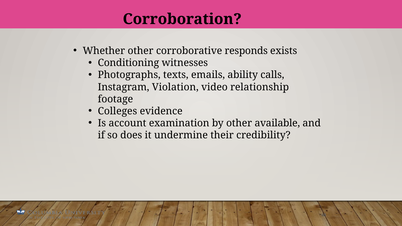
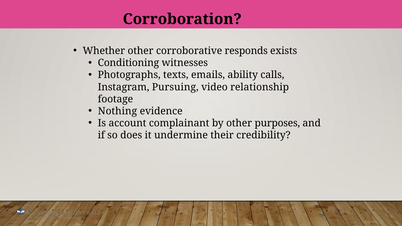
Violation: Violation -> Pursuing
Colleges: Colleges -> Nothing
examination: examination -> complainant
available: available -> purposes
